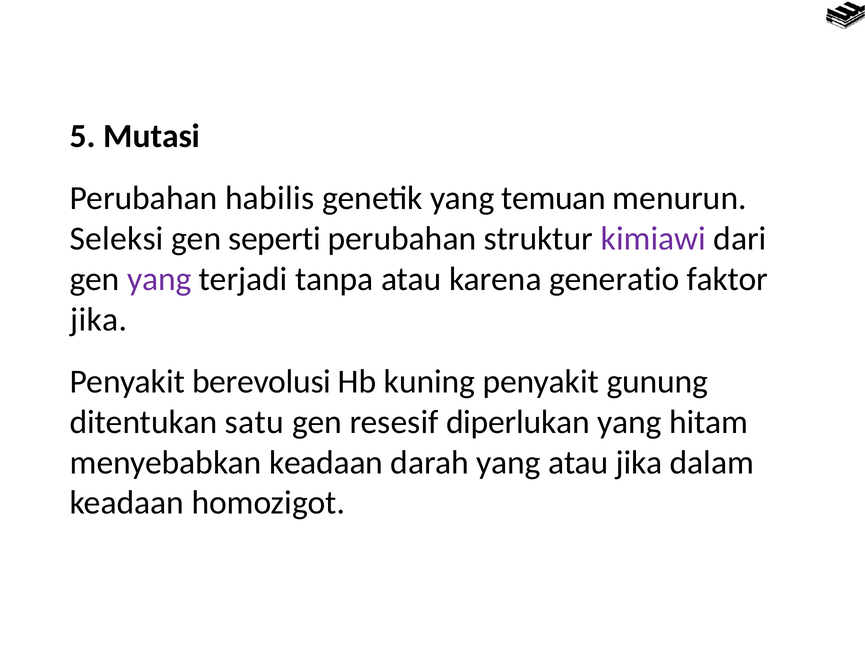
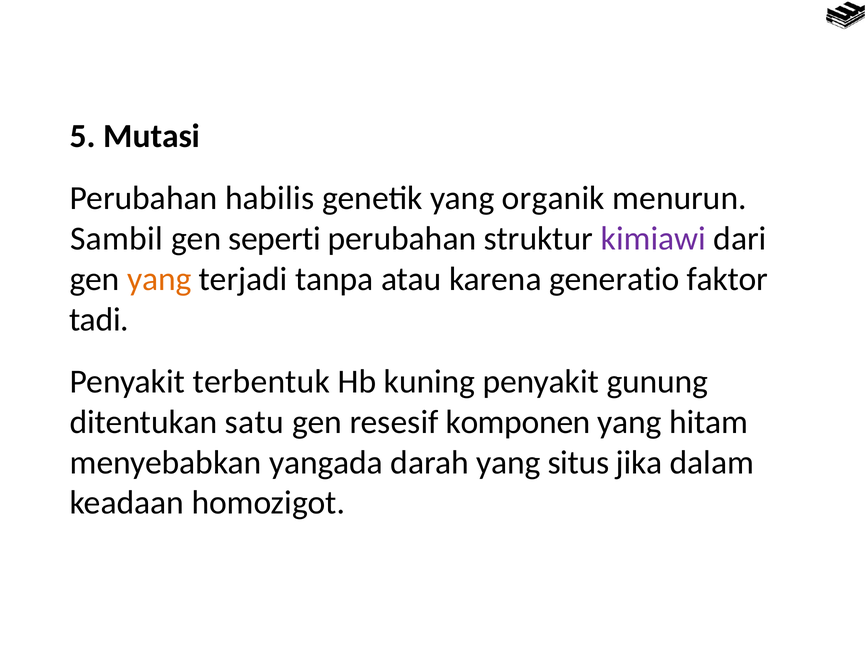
temuan: temuan -> organik
Seleksi: Seleksi -> Sambil
yang at (159, 279) colour: purple -> orange
jika at (99, 319): jika -> tadi
berevolusi: berevolusi -> terbentuk
diperlukan: diperlukan -> komponen
menyebabkan keadaan: keadaan -> yangada
yang atau: atau -> situs
